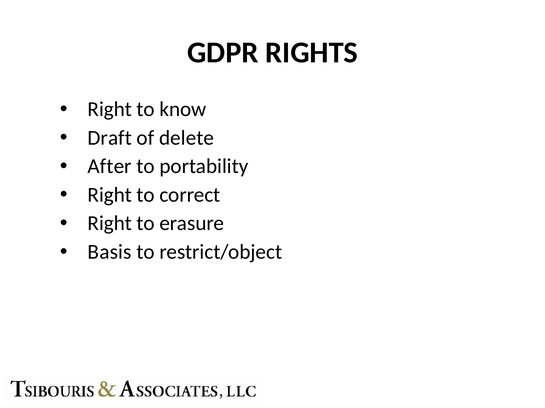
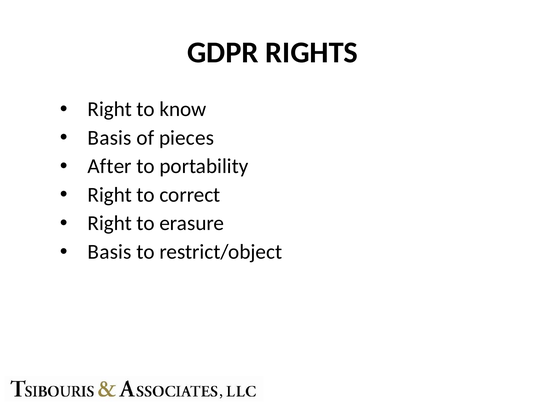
Draft at (110, 138): Draft -> Basis
delete: delete -> pieces
